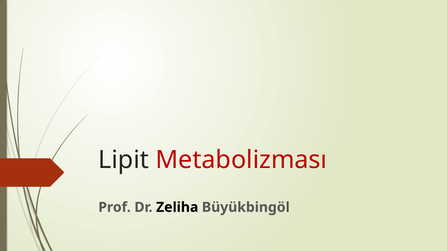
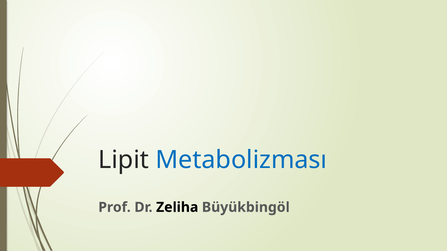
Metabolizması colour: red -> blue
